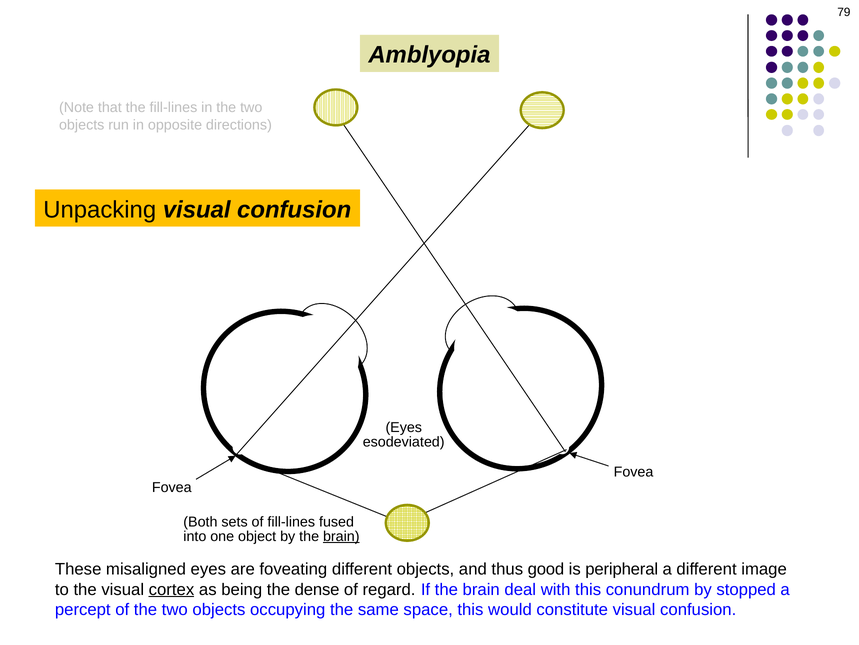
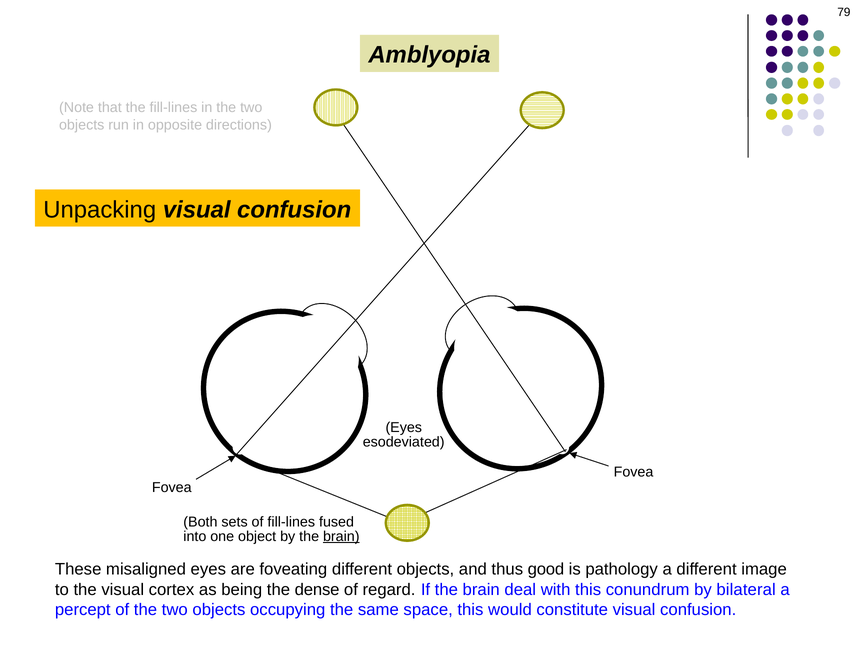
peripheral: peripheral -> pathology
cortex underline: present -> none
stopped: stopped -> bilateral
